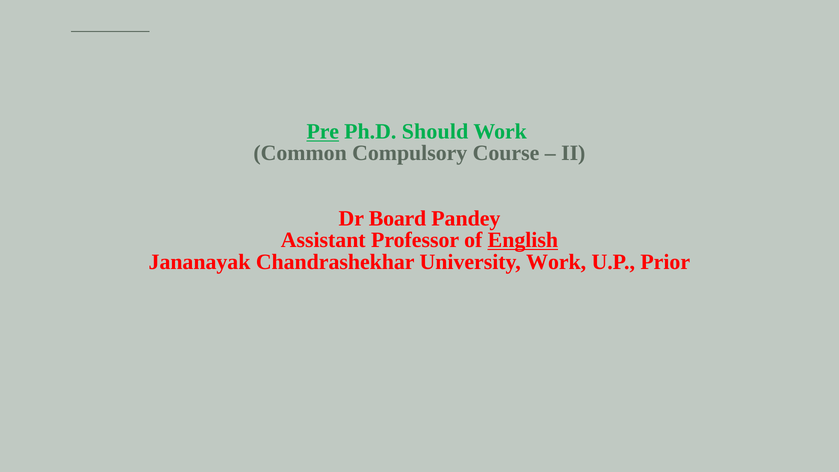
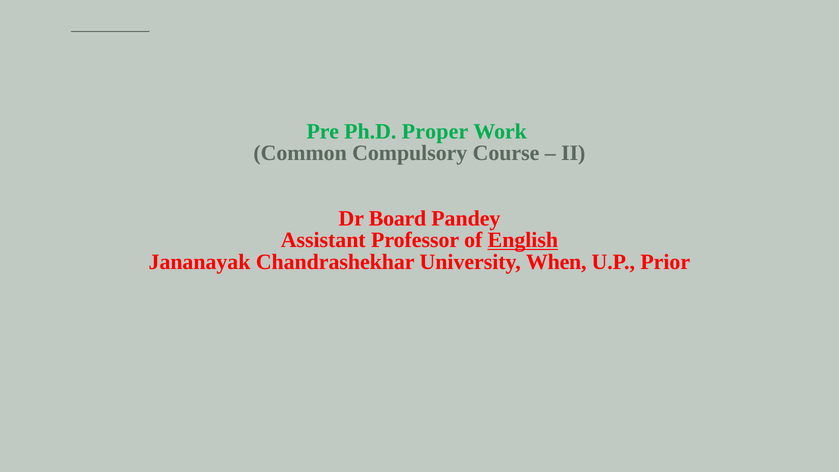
Pre underline: present -> none
Should: Should -> Proper
University Work: Work -> When
